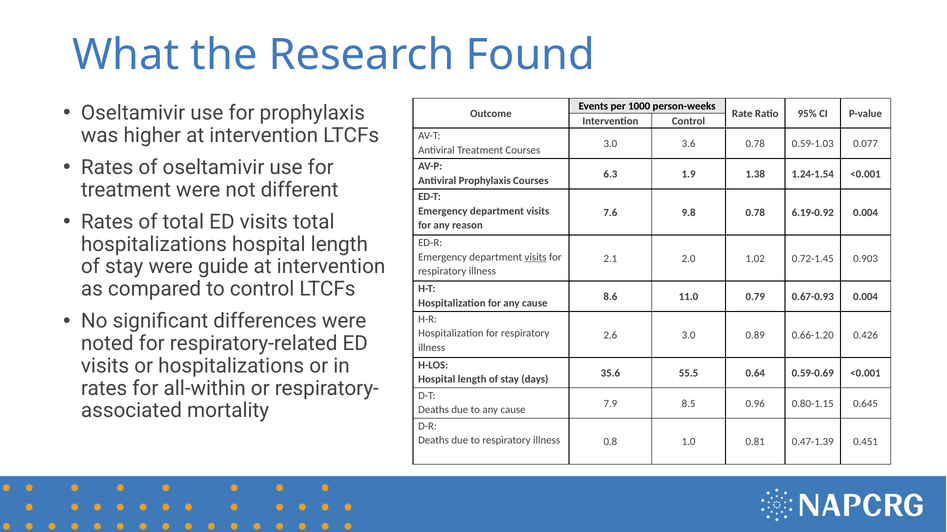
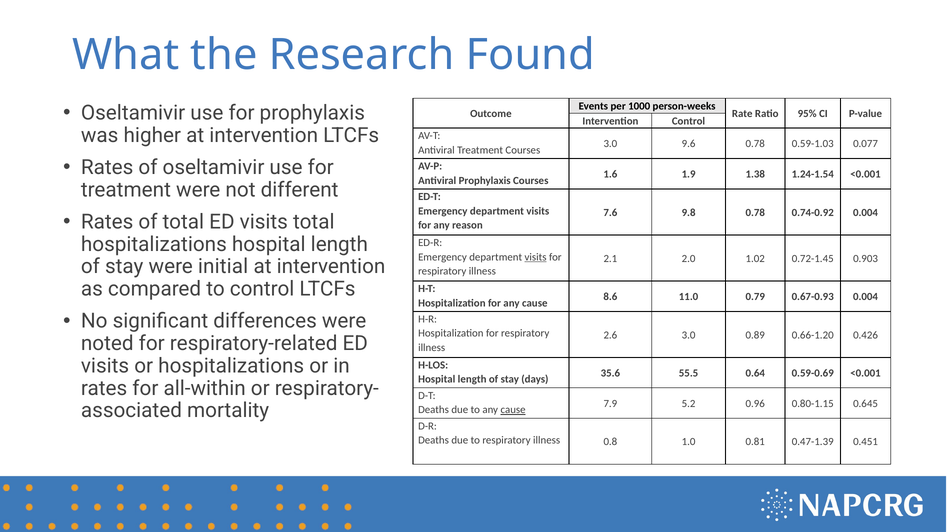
3.6: 3.6 -> 9.6
6.3: 6.3 -> 1.6
6.19-0.92: 6.19-0.92 -> 0.74-0.92
guide: guide -> initial
8.5: 8.5 -> 5.2
cause at (513, 410) underline: none -> present
